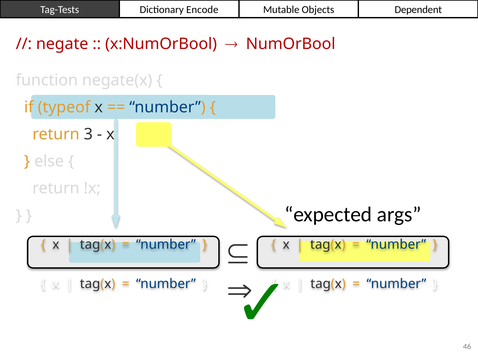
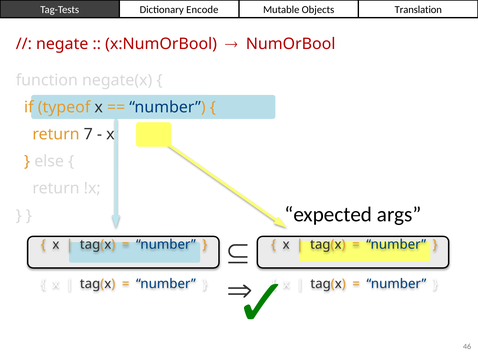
Dependent: Dependent -> Translation
3: 3 -> 7
